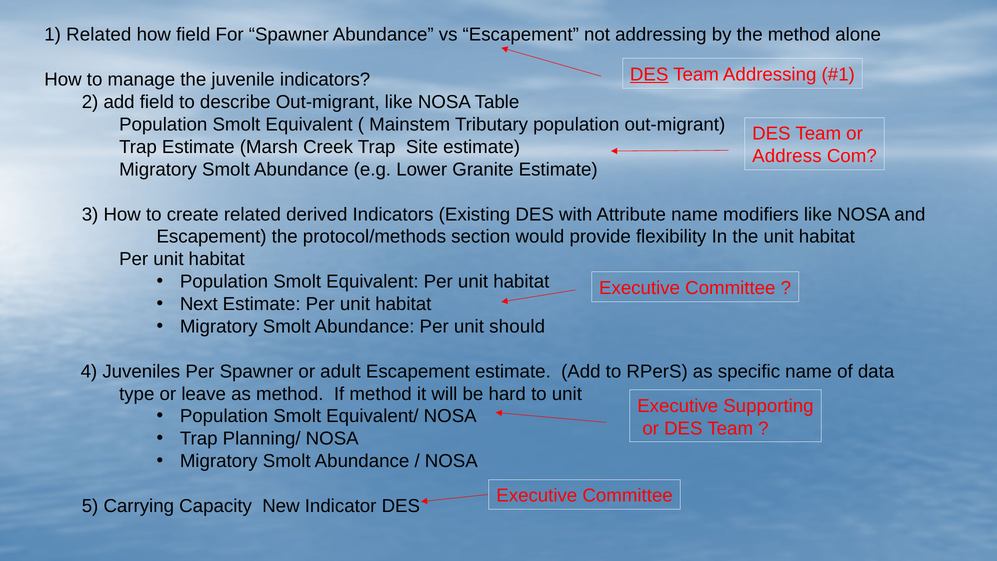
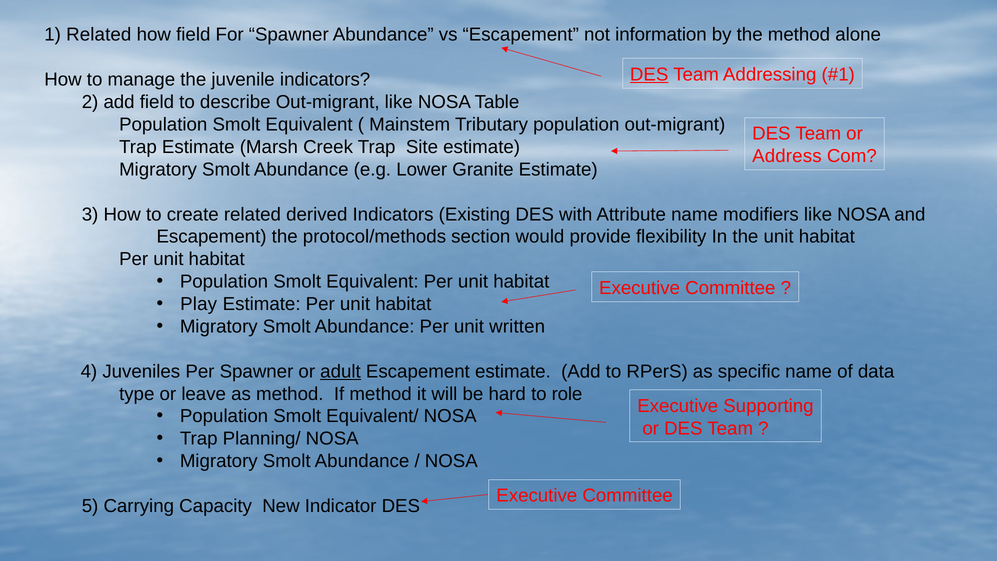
not addressing: addressing -> information
Next: Next -> Play
should: should -> written
adult underline: none -> present
to unit: unit -> role
